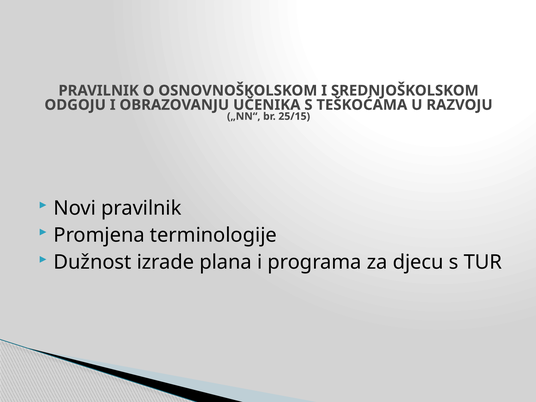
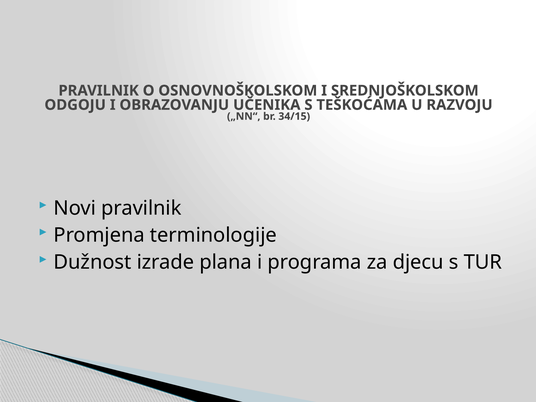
25/15: 25/15 -> 34/15
